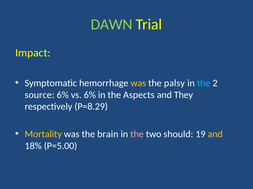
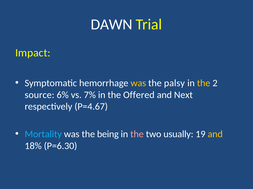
DAWN colour: light green -> white
the at (204, 83) colour: light blue -> yellow
vs 6%: 6% -> 7%
Aspects: Aspects -> Offered
They: They -> Next
P=8.29: P=8.29 -> P=4.67
Mortality colour: yellow -> light blue
brain: brain -> being
should: should -> usually
P=5.00: P=5.00 -> P=6.30
